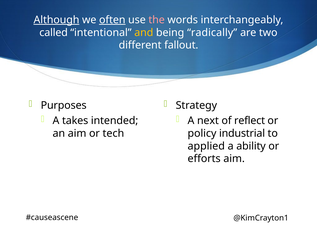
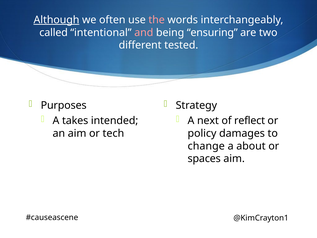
often underline: present -> none
and colour: yellow -> pink
radically: radically -> ensuring
fallout: fallout -> tested
industrial: industrial -> damages
applied: applied -> change
ability: ability -> about
efforts: efforts -> spaces
